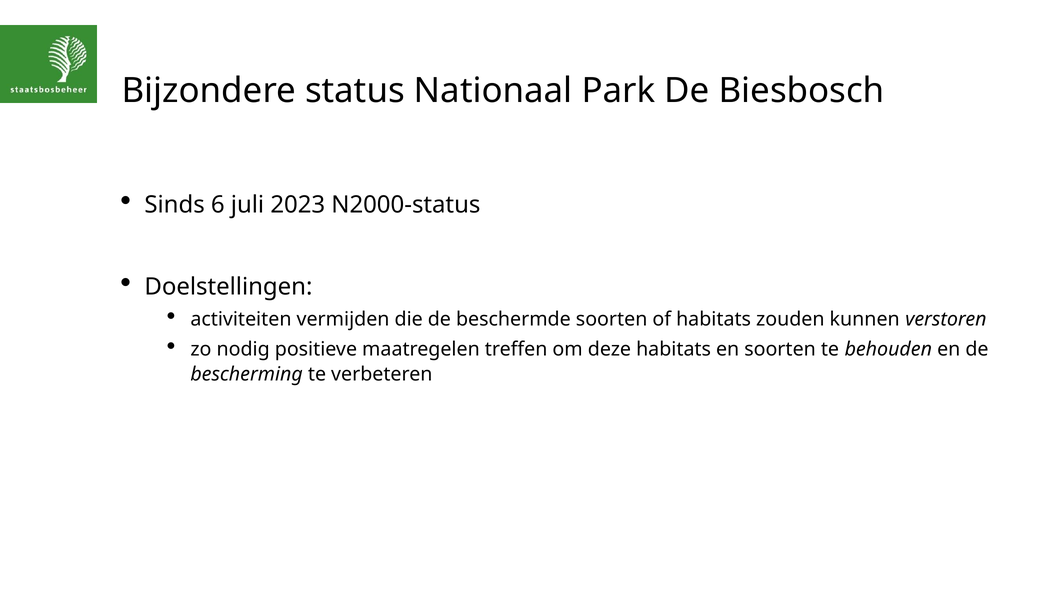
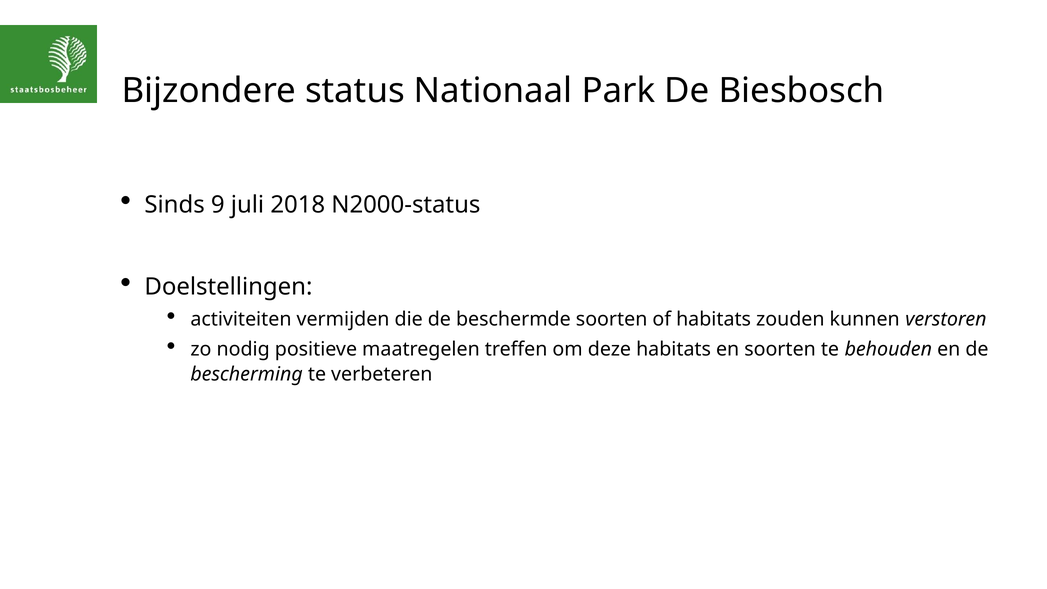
6: 6 -> 9
2023: 2023 -> 2018
